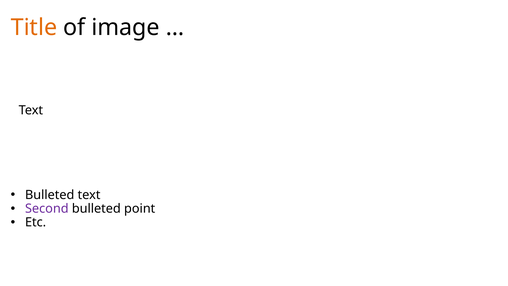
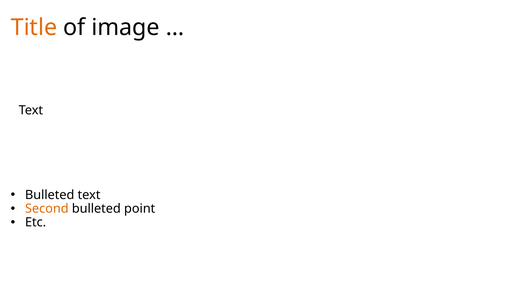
Second colour: purple -> orange
